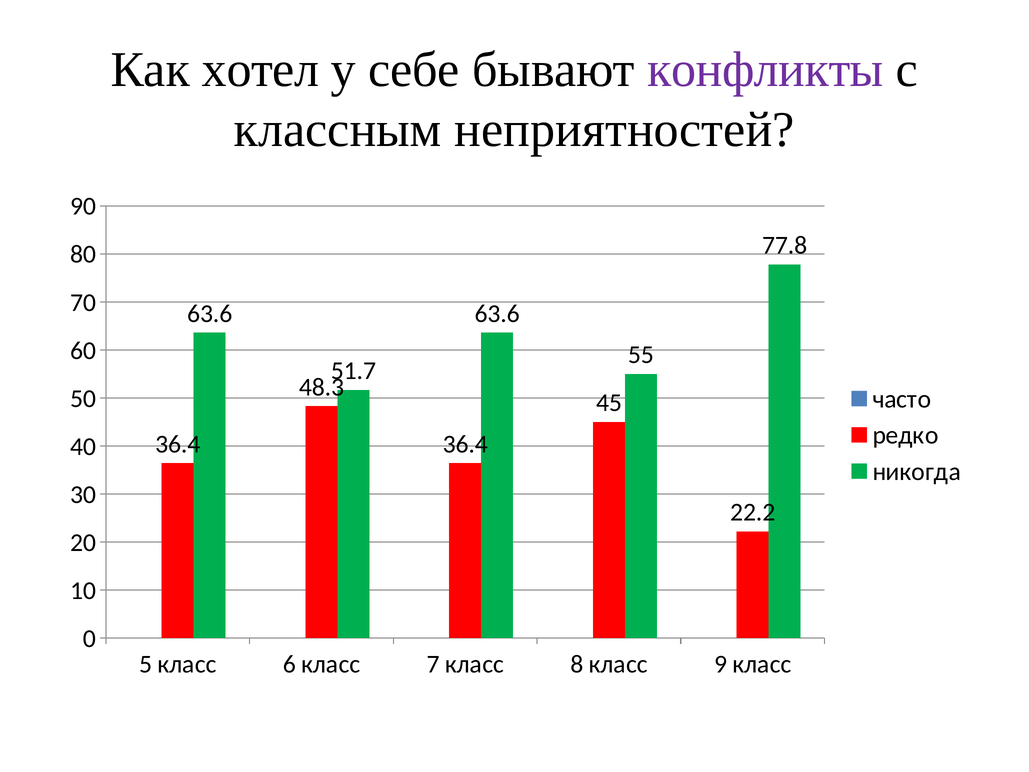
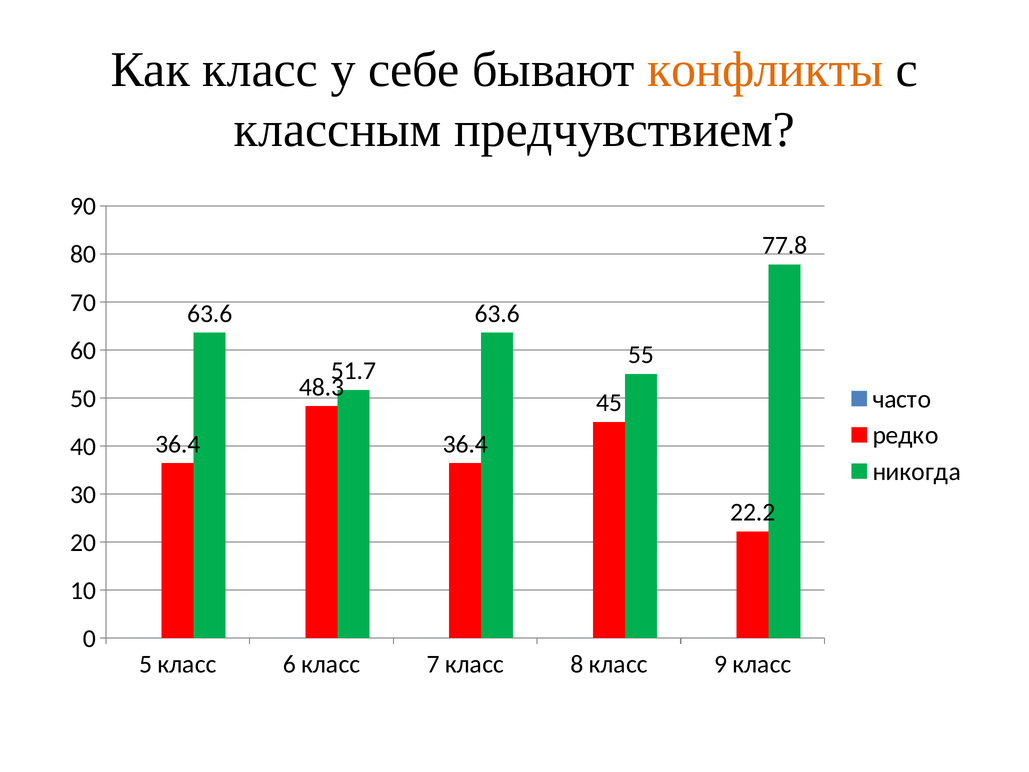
Как хотел: хотел -> класс
конфликты colour: purple -> orange
неприятностей: неприятностей -> предчувствием
